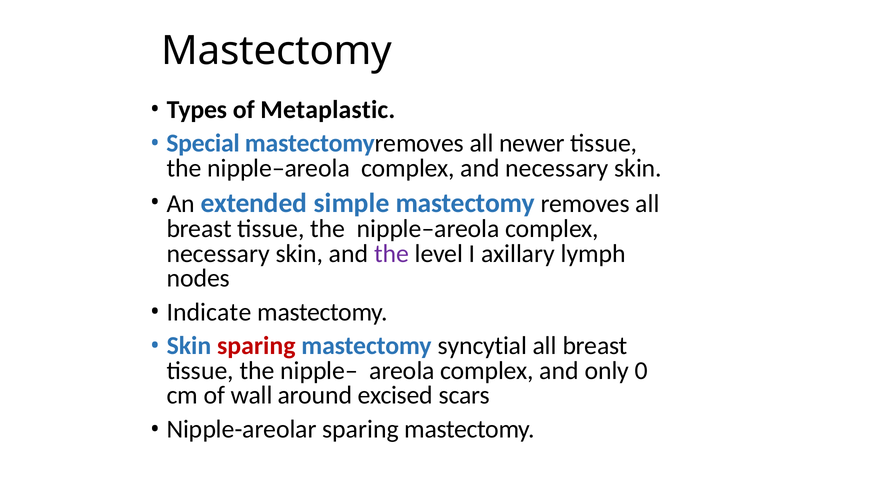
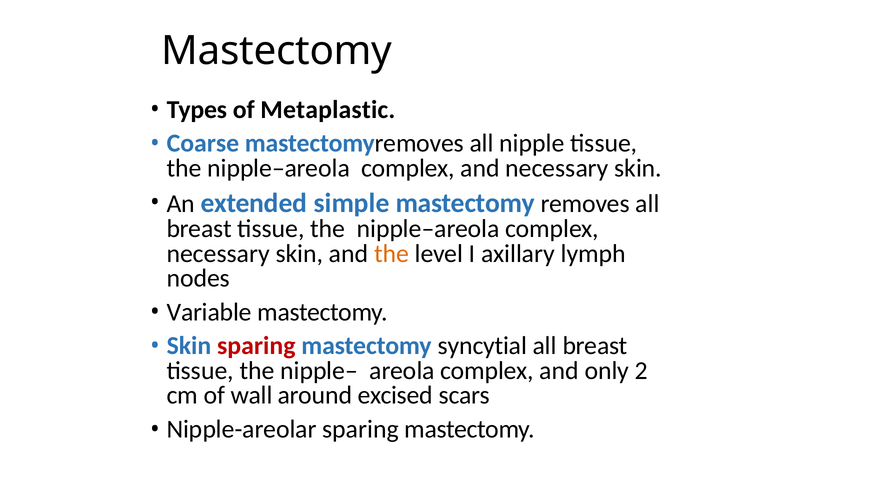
Special: Special -> Coarse
newer: newer -> nipple
the at (392, 254) colour: purple -> orange
Indicate: Indicate -> Variable
0: 0 -> 2
